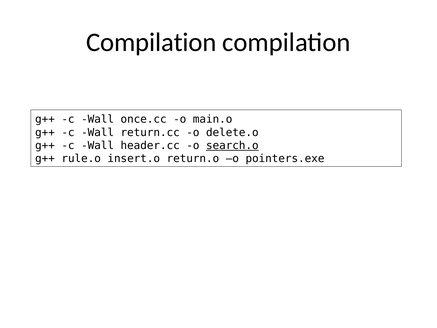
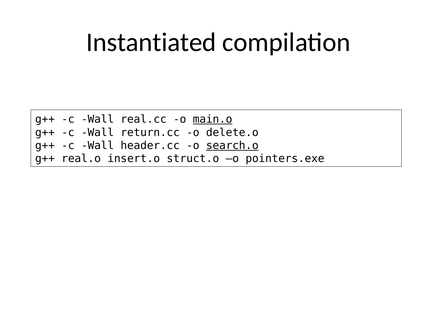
Compilation at (151, 42): Compilation -> Instantiated
once.cc: once.cc -> real.cc
main.o underline: none -> present
rule.o: rule.o -> real.o
return.o: return.o -> struct.o
